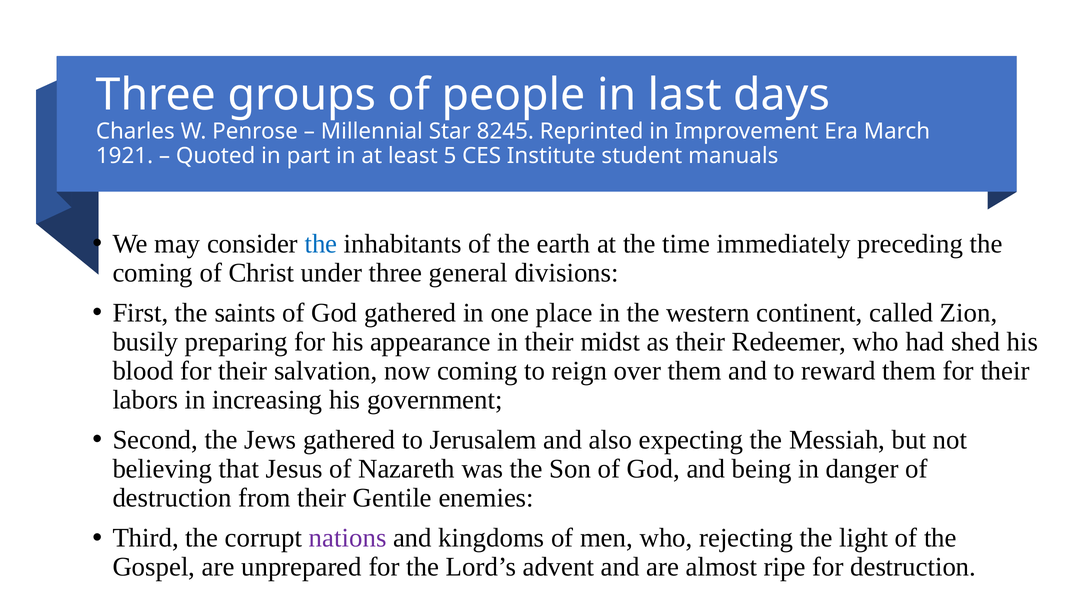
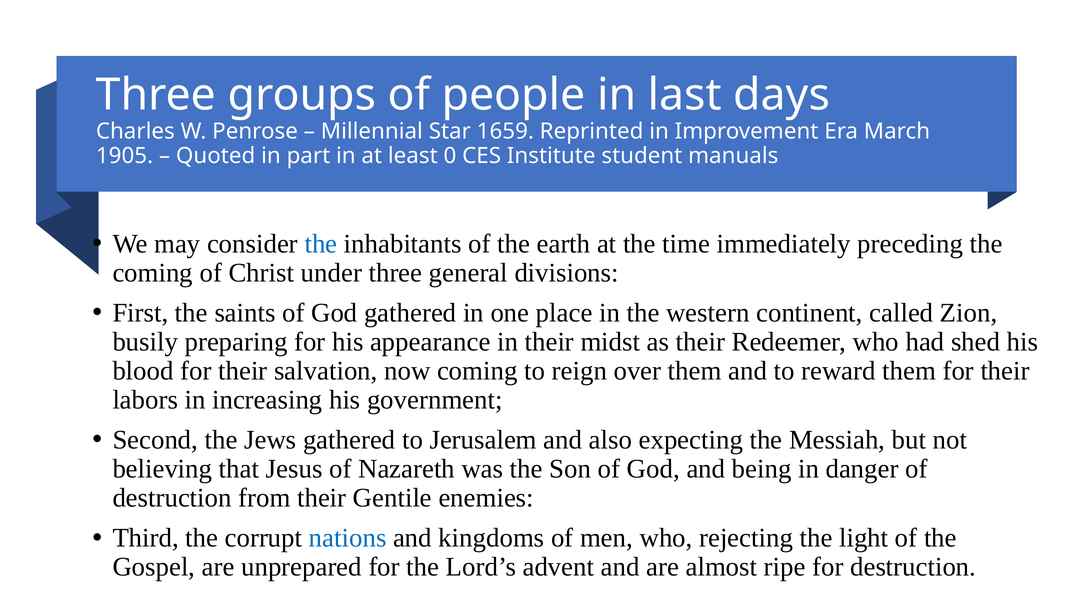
8245: 8245 -> 1659
1921: 1921 -> 1905
5: 5 -> 0
nations colour: purple -> blue
